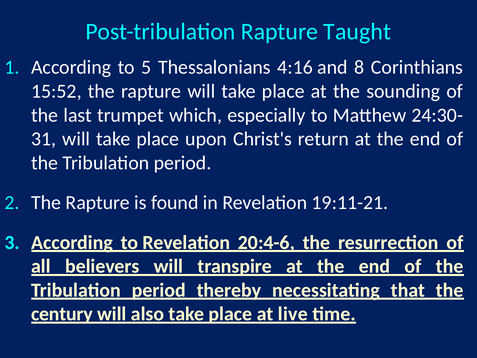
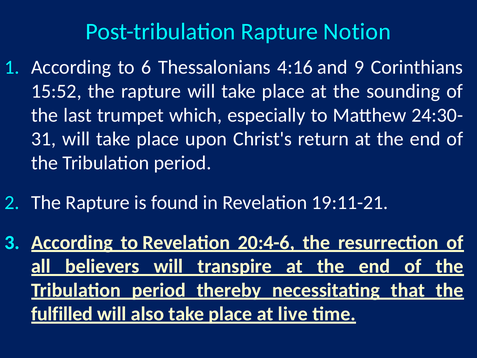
Taught: Taught -> Notion
5: 5 -> 6
8: 8 -> 9
century: century -> fulfilled
